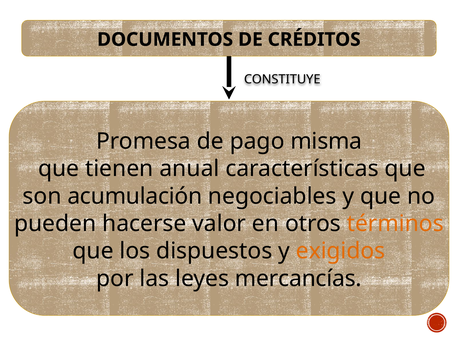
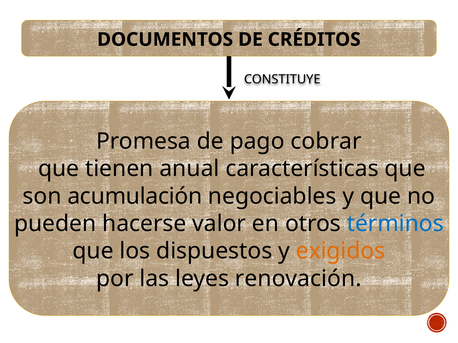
misma: misma -> cobrar
términos colour: orange -> blue
mercancías: mercancías -> renovación
